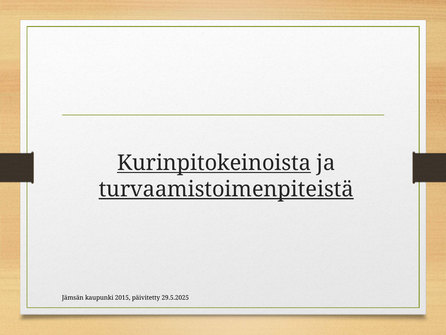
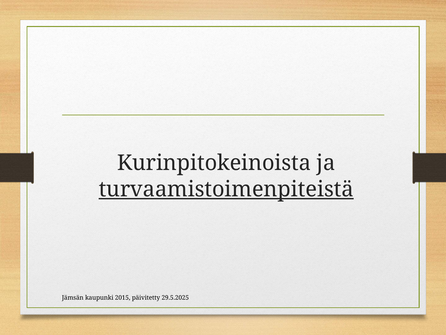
Kurinpitokeinoista underline: present -> none
